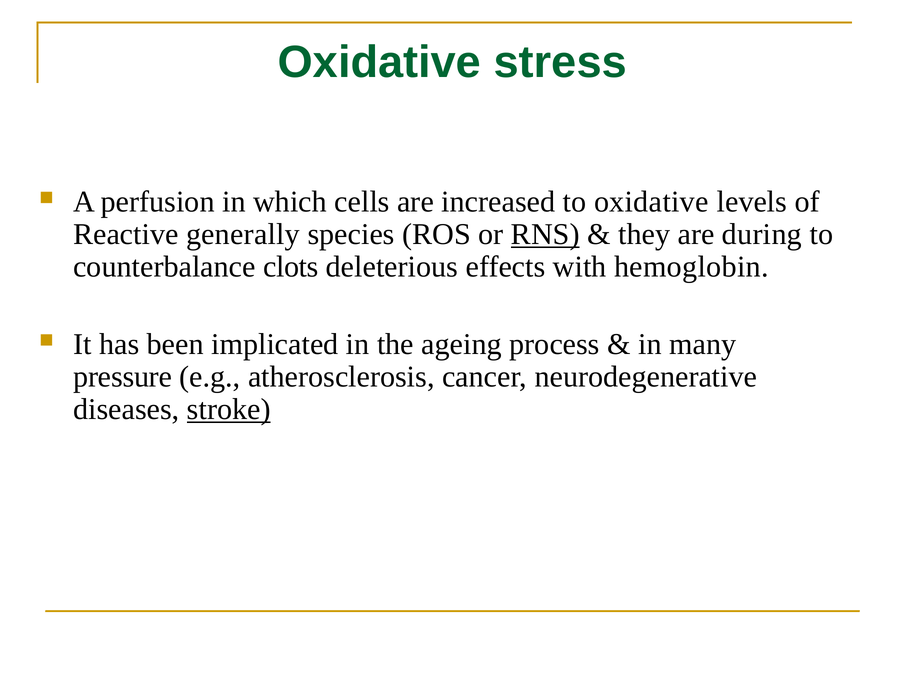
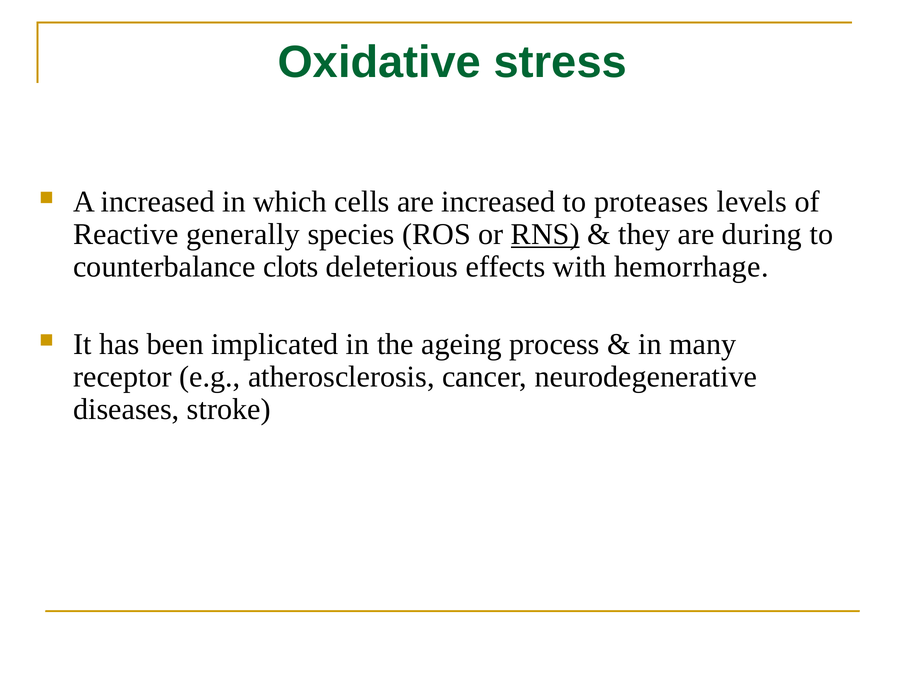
A perfusion: perfusion -> increased
to oxidative: oxidative -> proteases
hemoglobin: hemoglobin -> hemorrhage
pressure: pressure -> receptor
stroke underline: present -> none
